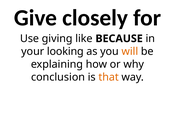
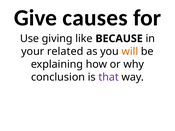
closely: closely -> causes
looking: looking -> related
that colour: orange -> purple
